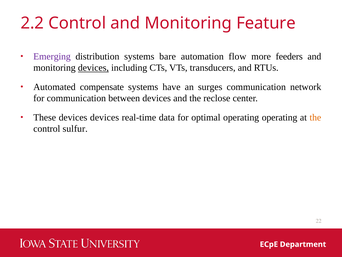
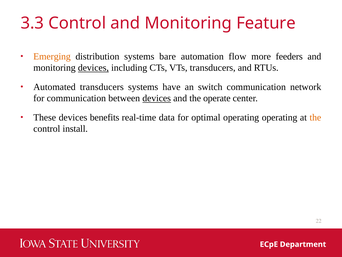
2.2: 2.2 -> 3.3
Emerging colour: purple -> orange
Automated compensate: compensate -> transducers
surges: surges -> switch
devices at (157, 98) underline: none -> present
reclose: reclose -> operate
devices devices: devices -> benefits
sulfur: sulfur -> install
